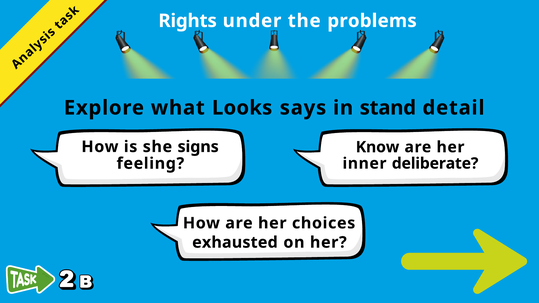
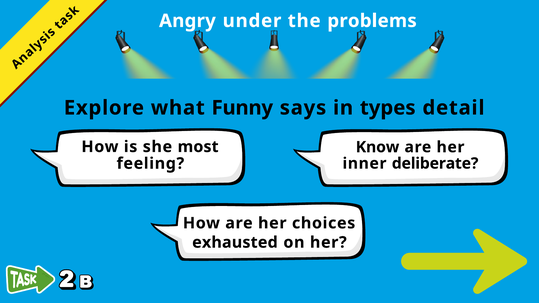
Rights: Rights -> Angry
Looks: Looks -> Funny
stand: stand -> types
signs: signs -> most
